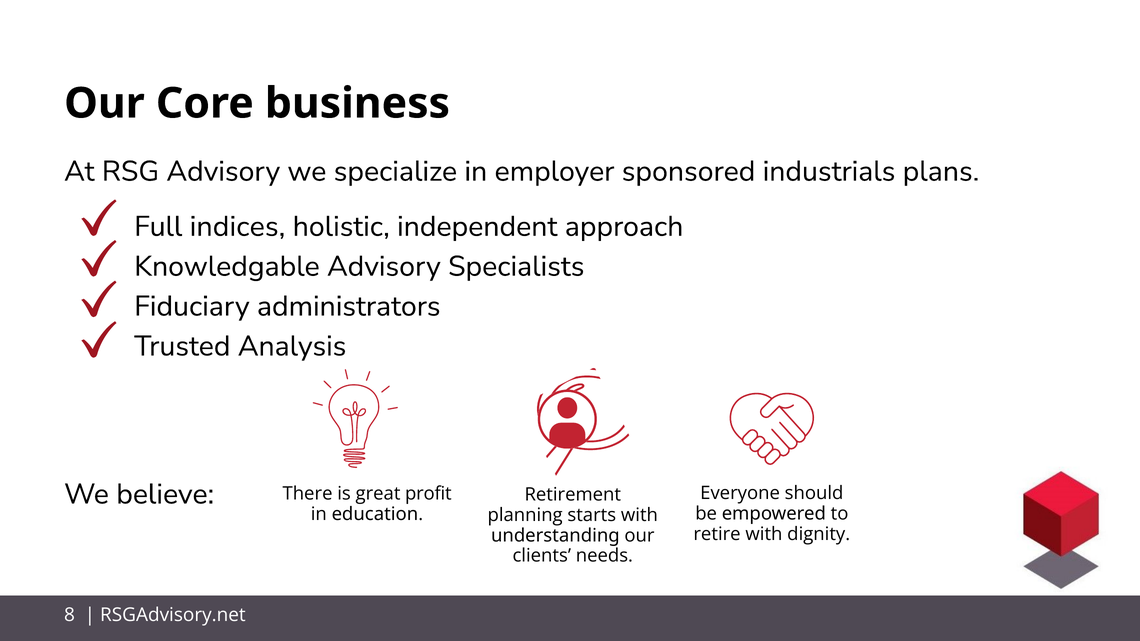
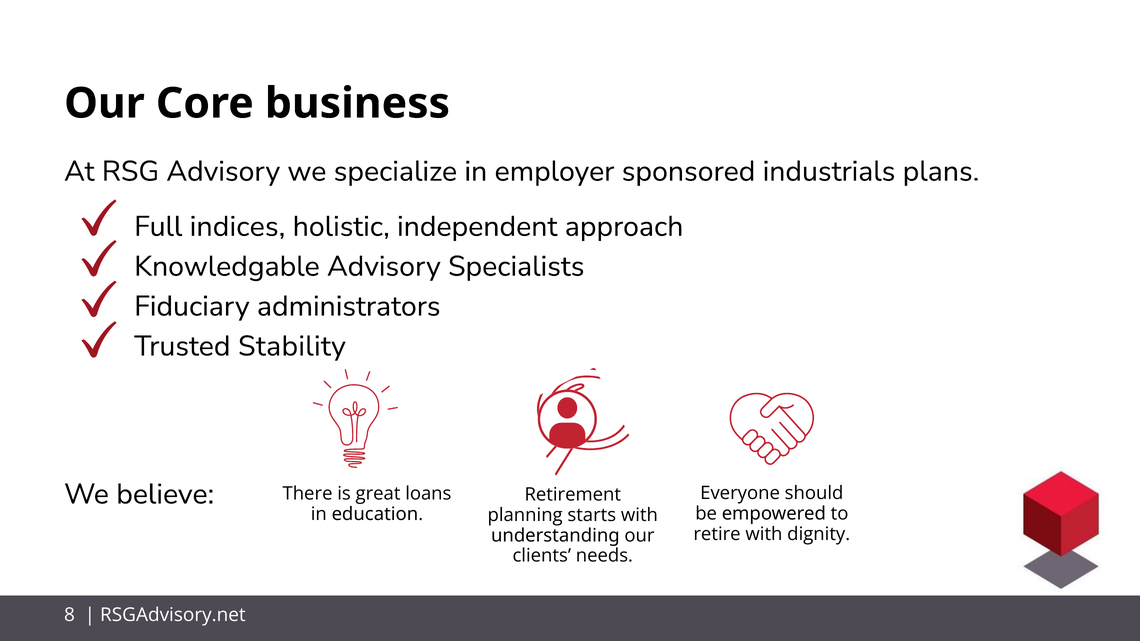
Analysis: Analysis -> Stability
profit: profit -> loans
